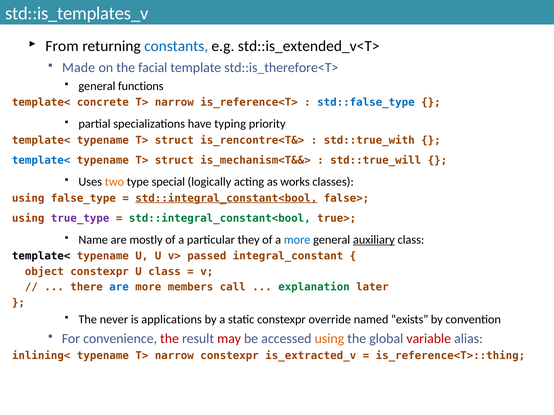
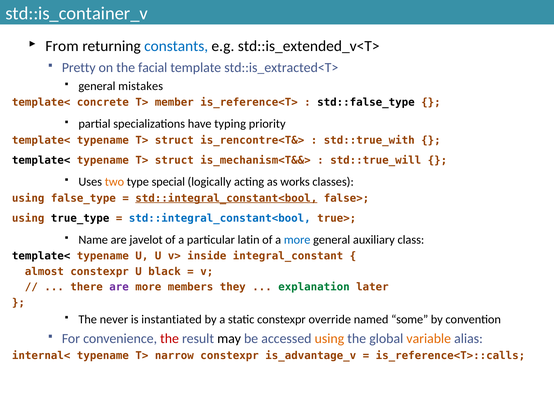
std::is_templates_v: std::is_templates_v -> std::is_container_v
Made: Made -> Pretty
std::is_therefore<T>: std::is_therefore<T> -> std::is_extracted<T>
functions: functions -> mistakes
narrow at (174, 103): narrow -> member
std::false_type colour: blue -> black
template< at (41, 161) colour: blue -> black
true_type colour: purple -> black
std::integral_constant<bool at (220, 219) colour: green -> blue
mostly: mostly -> javelot
they: they -> latin
auxiliary underline: present -> none
passed: passed -> inside
object: object -> almost
U class: class -> black
are at (119, 287) colour: blue -> purple
call: call -> they
applications: applications -> instantiated
exists: exists -> some
may colour: red -> black
variable colour: red -> orange
inlining<: inlining< -> internal<
is_extracted_v: is_extracted_v -> is_advantage_v
is_reference<T>::thing: is_reference<T>::thing -> is_reference<T>::calls
